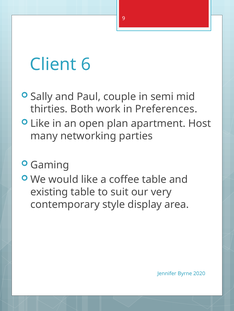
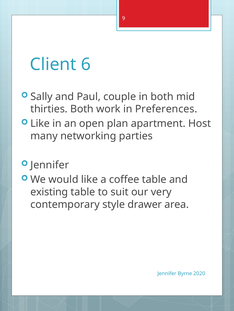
in semi: semi -> both
Gaming at (50, 166): Gaming -> Jennifer
display: display -> drawer
